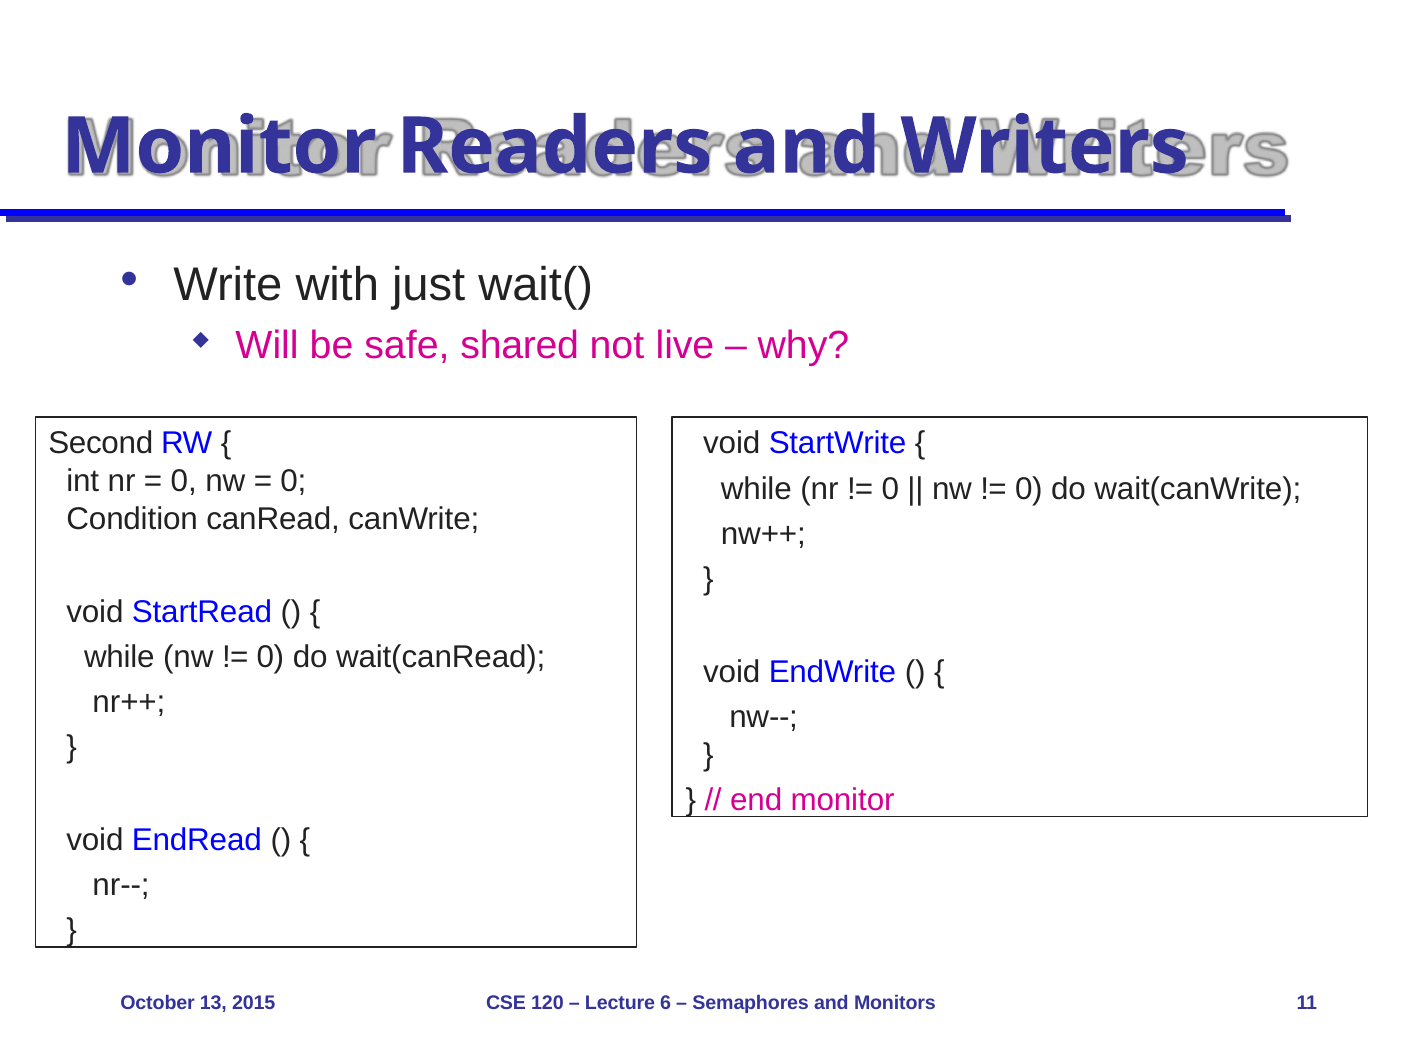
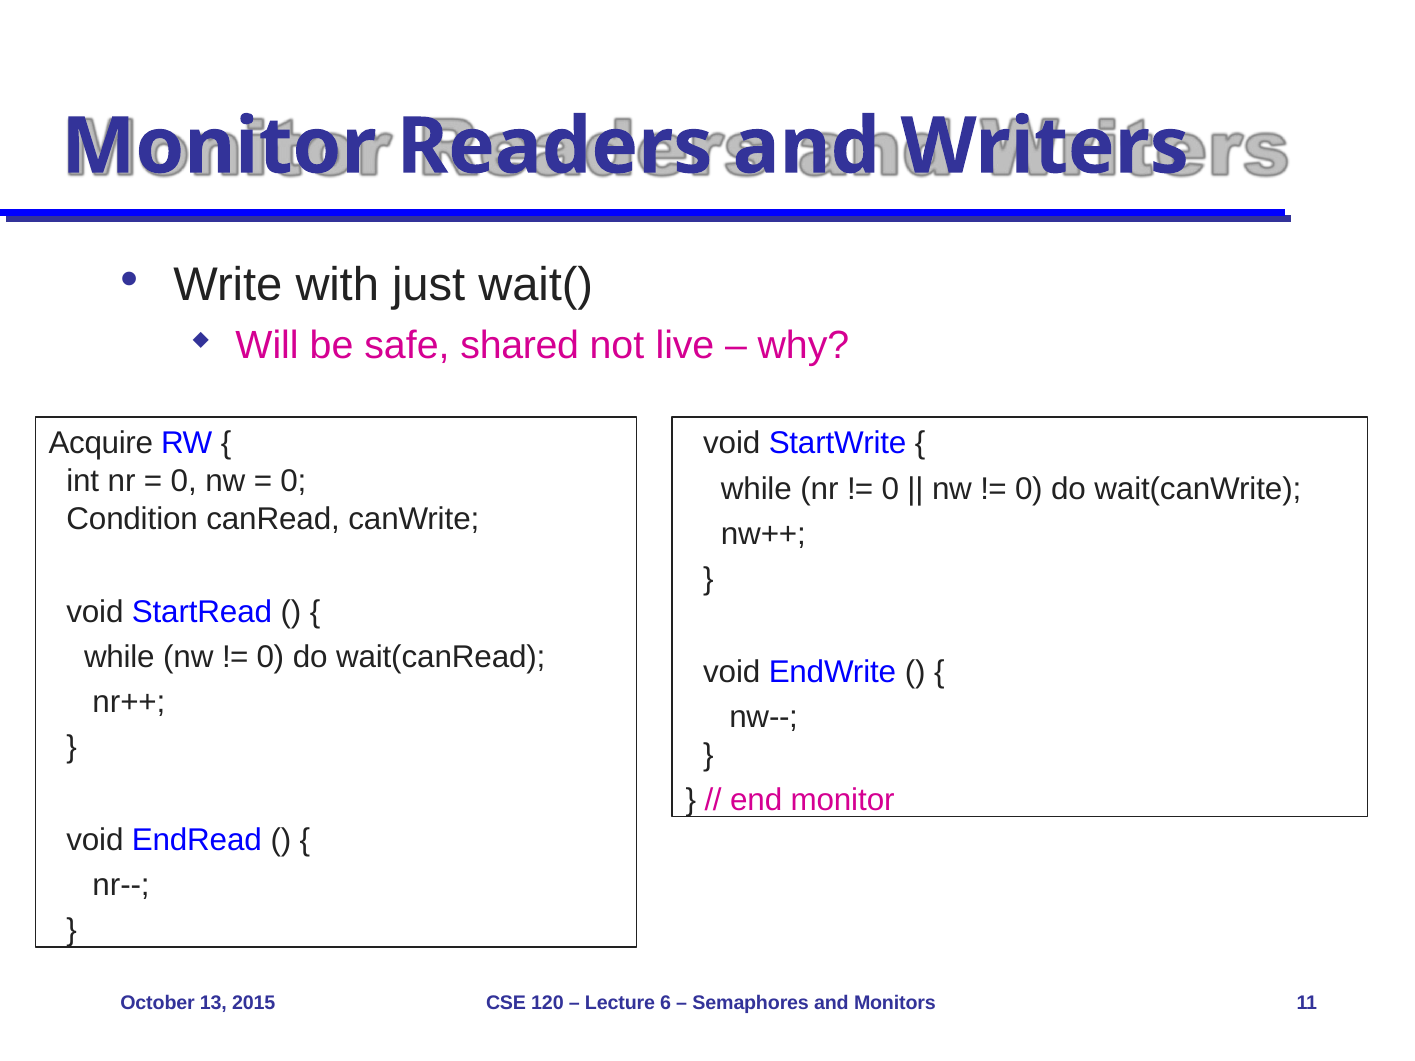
Second: Second -> Acquire
